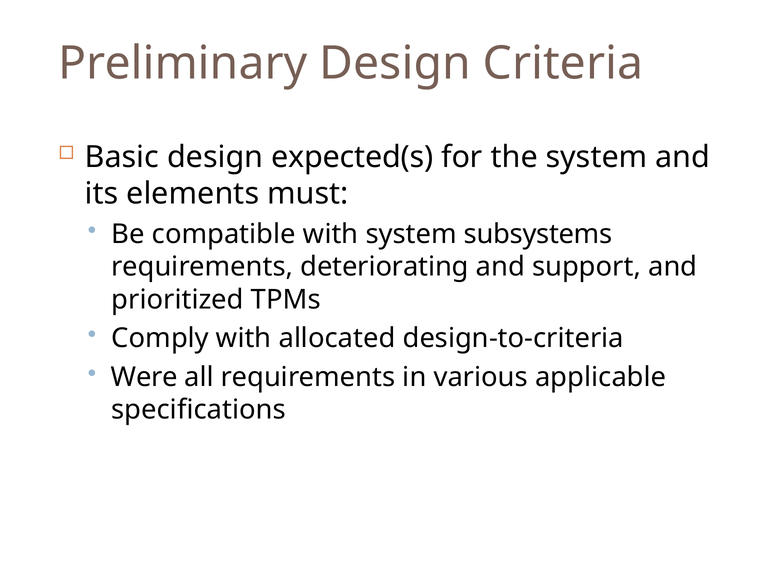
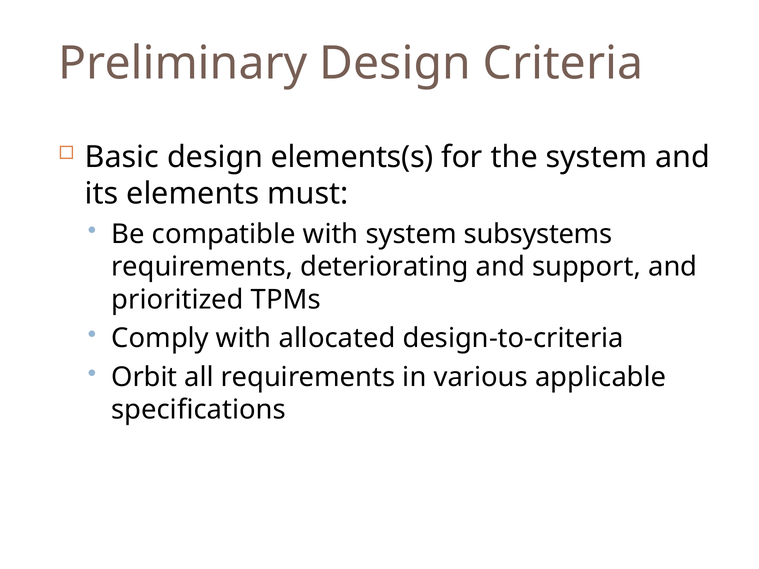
expected(s: expected(s -> elements(s
Were: Were -> Orbit
